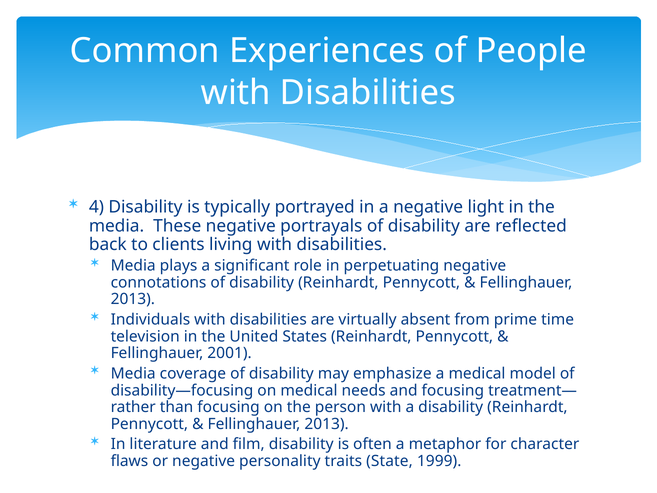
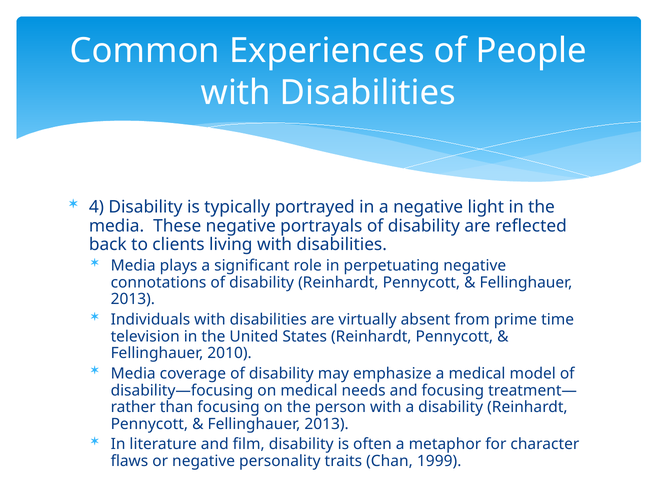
2001: 2001 -> 2010
State: State -> Chan
